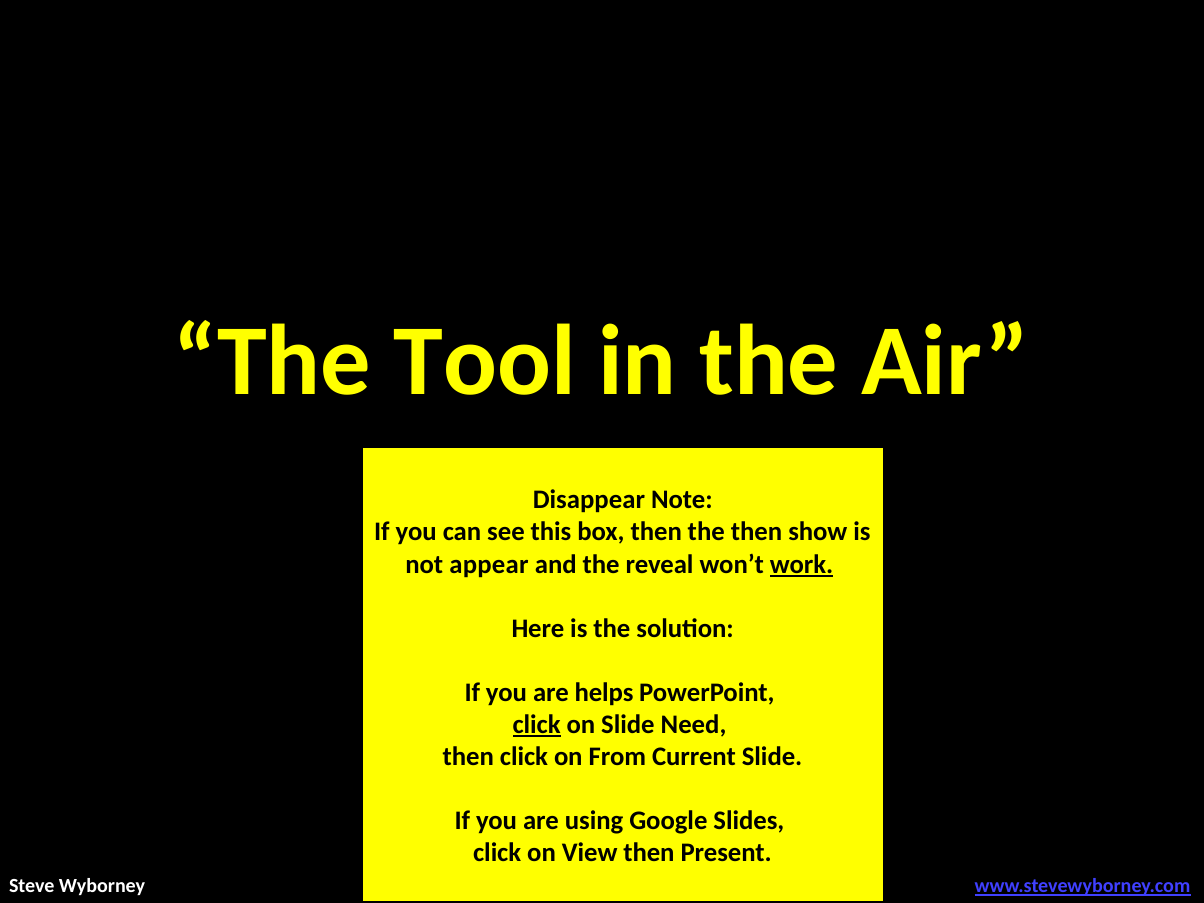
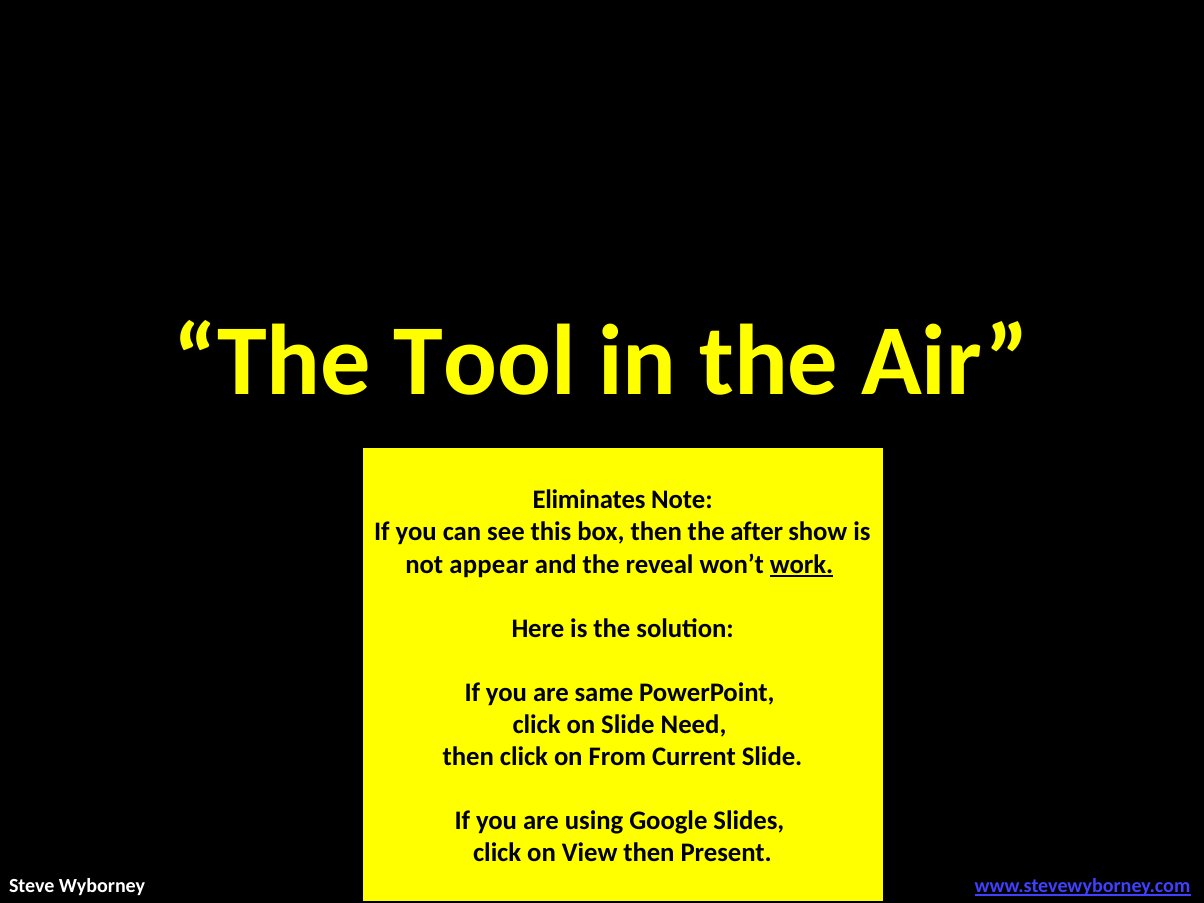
Disappear: Disappear -> Eliminates
the then: then -> after
helps: helps -> same
click at (537, 725) underline: present -> none
